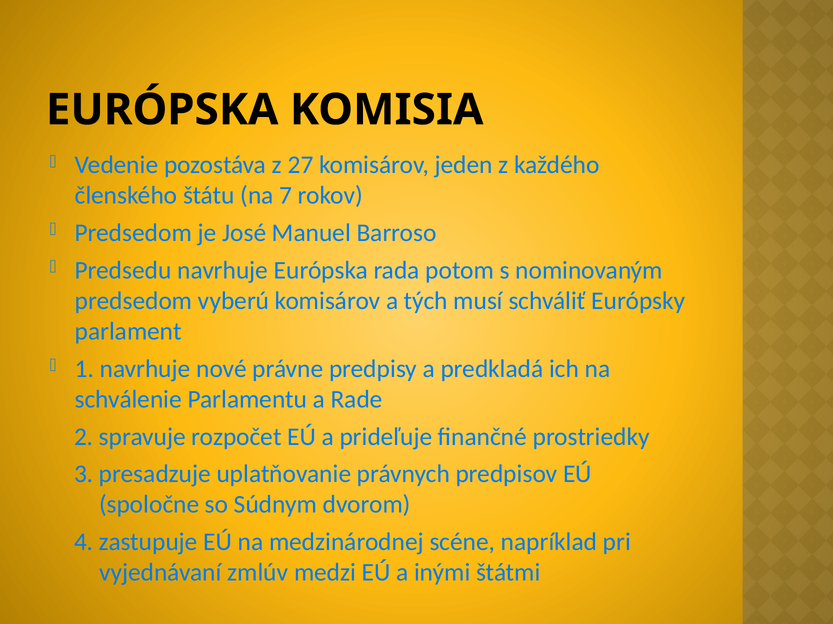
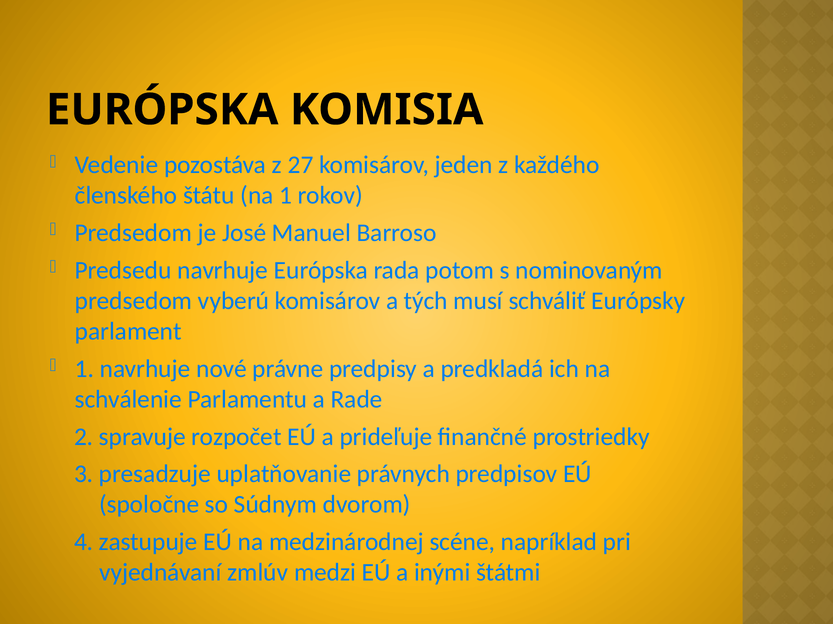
na 7: 7 -> 1
